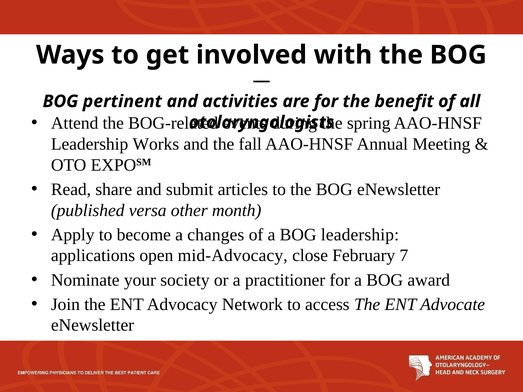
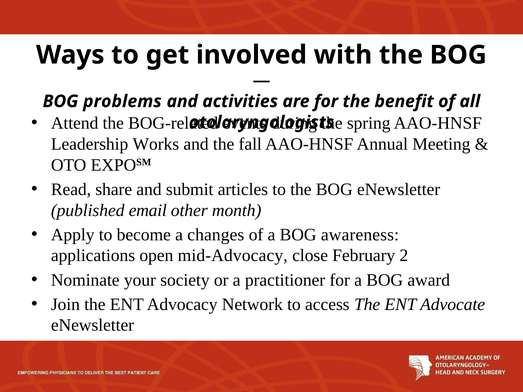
pertinent: pertinent -> problems
versa: versa -> email
BOG leadership: leadership -> awareness
7: 7 -> 2
